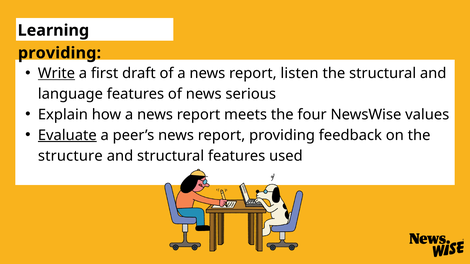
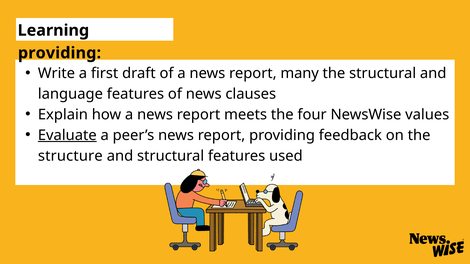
Write underline: present -> none
listen: listen -> many
serious: serious -> clauses
